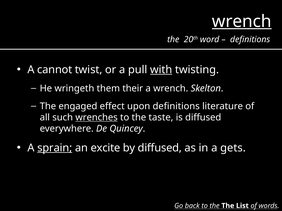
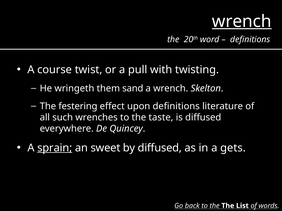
cannot: cannot -> course
with underline: present -> none
their: their -> sand
engaged: engaged -> festering
wrenches underline: present -> none
excite: excite -> sweet
